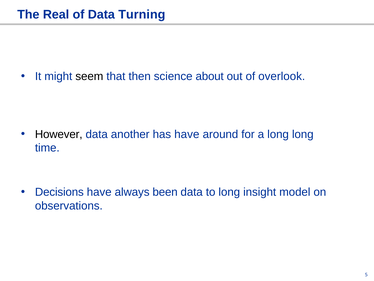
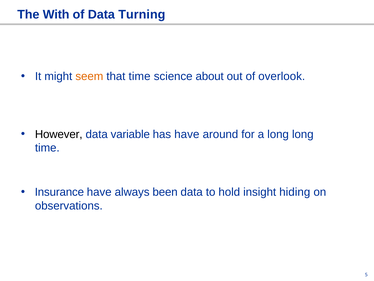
Real: Real -> With
seem colour: black -> orange
that then: then -> time
another: another -> variable
Decisions: Decisions -> Insurance
to long: long -> hold
model: model -> hiding
